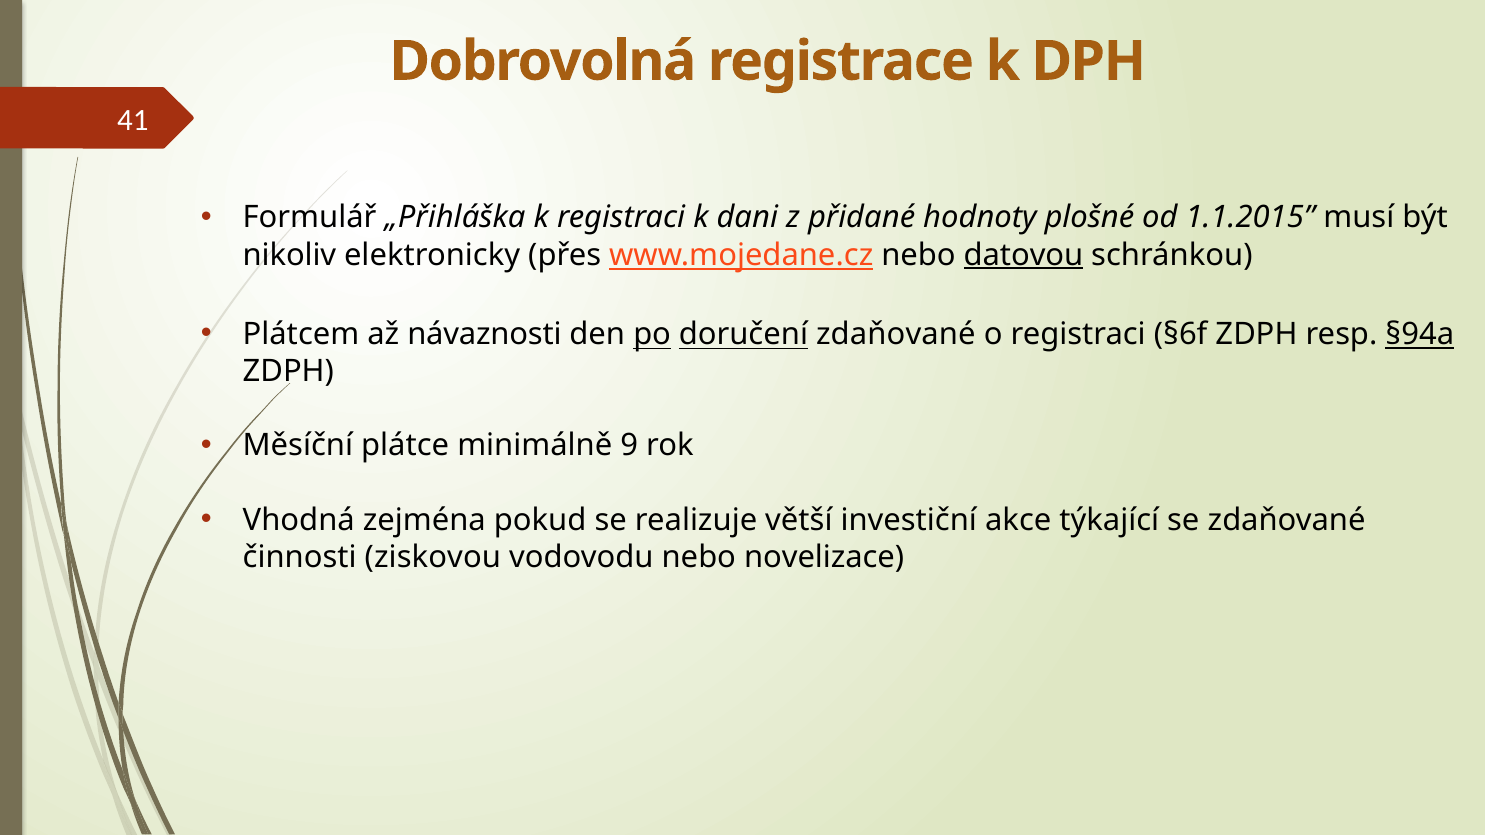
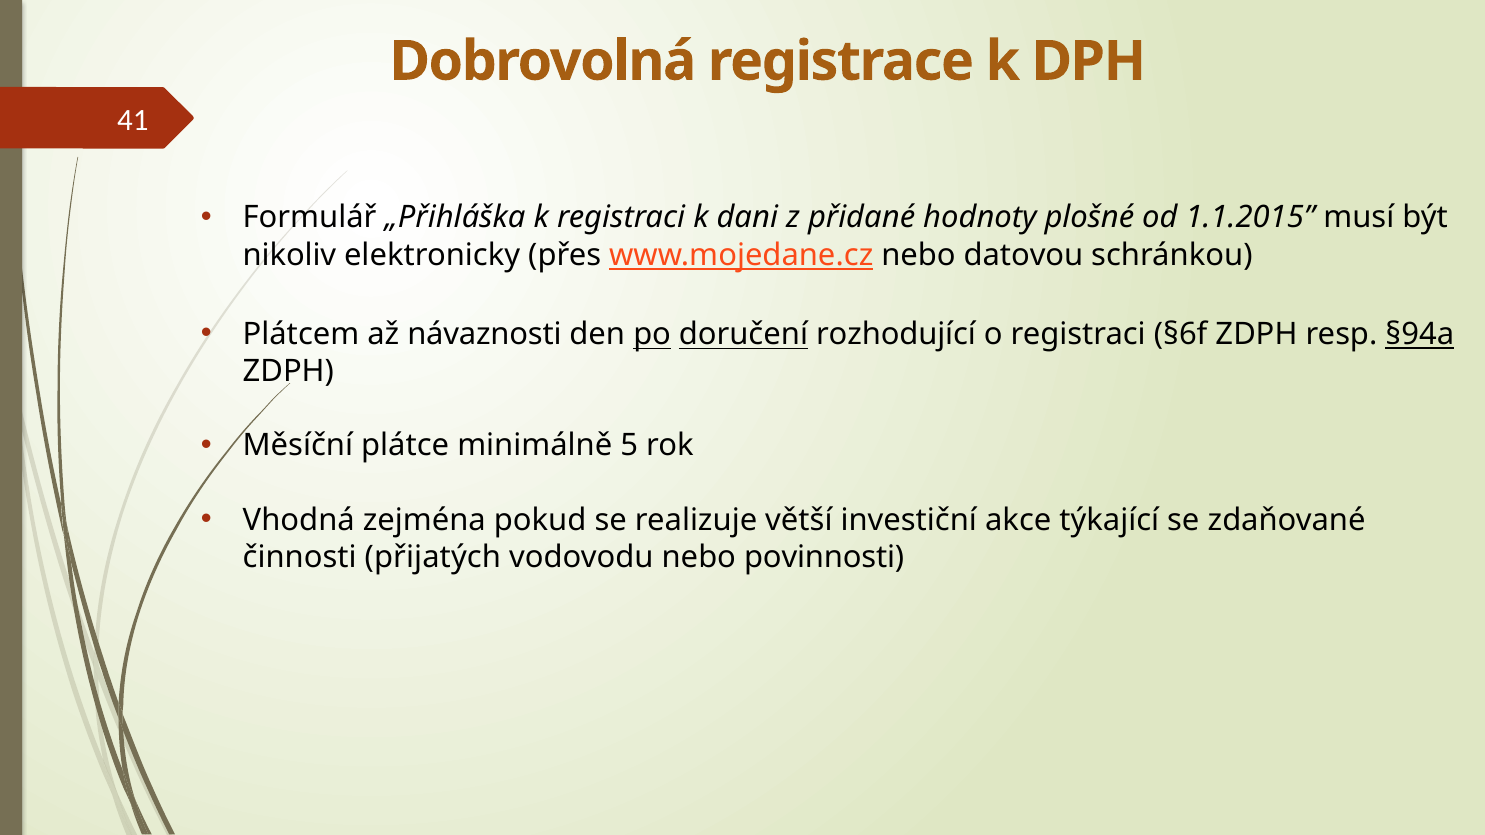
datovou underline: present -> none
doručení zdaňované: zdaňované -> rozhodující
9: 9 -> 5
ziskovou: ziskovou -> přijatých
novelizace: novelizace -> povinnosti
